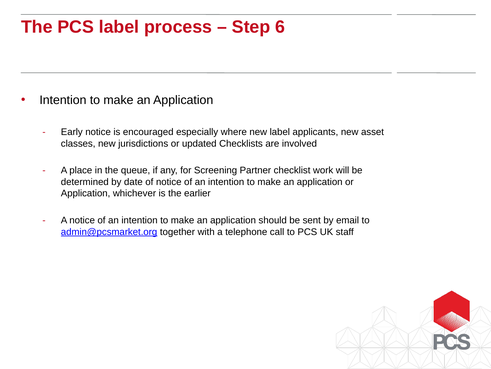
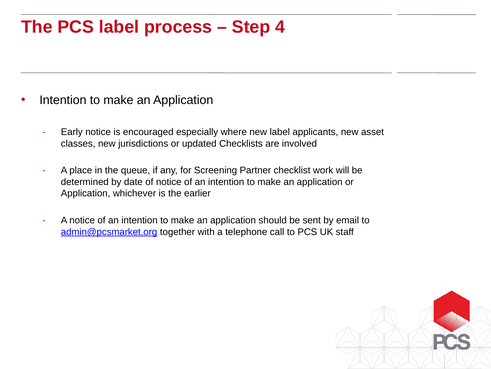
6: 6 -> 4
